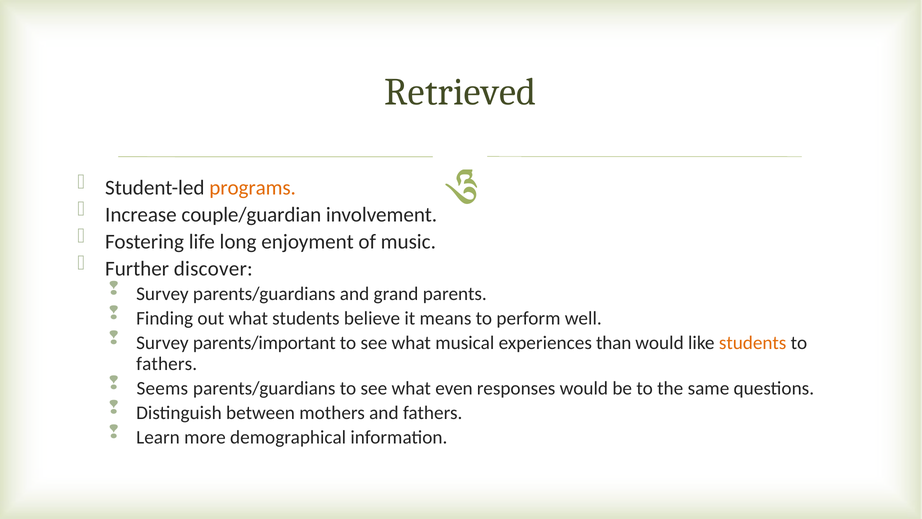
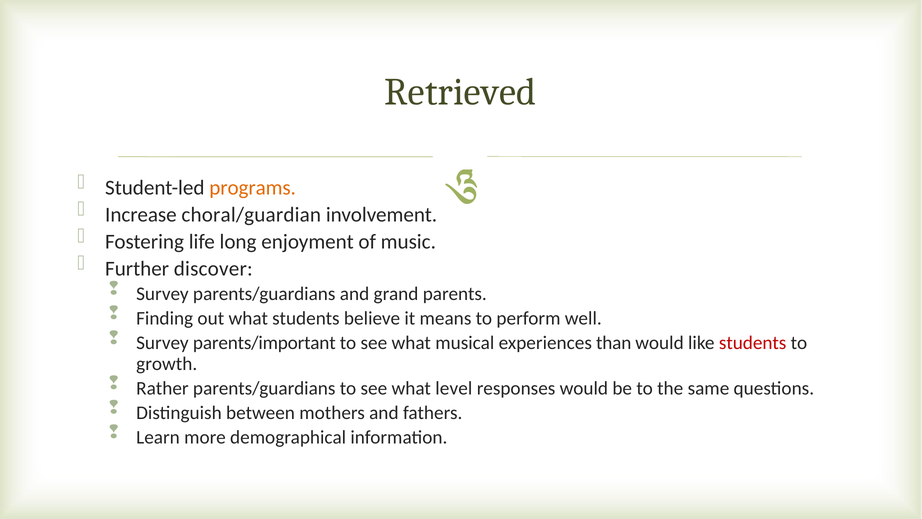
couple/guardian: couple/guardian -> choral/guardian
students at (753, 343) colour: orange -> red
fathers at (167, 364): fathers -> growth
Seems: Seems -> Rather
even: even -> level
